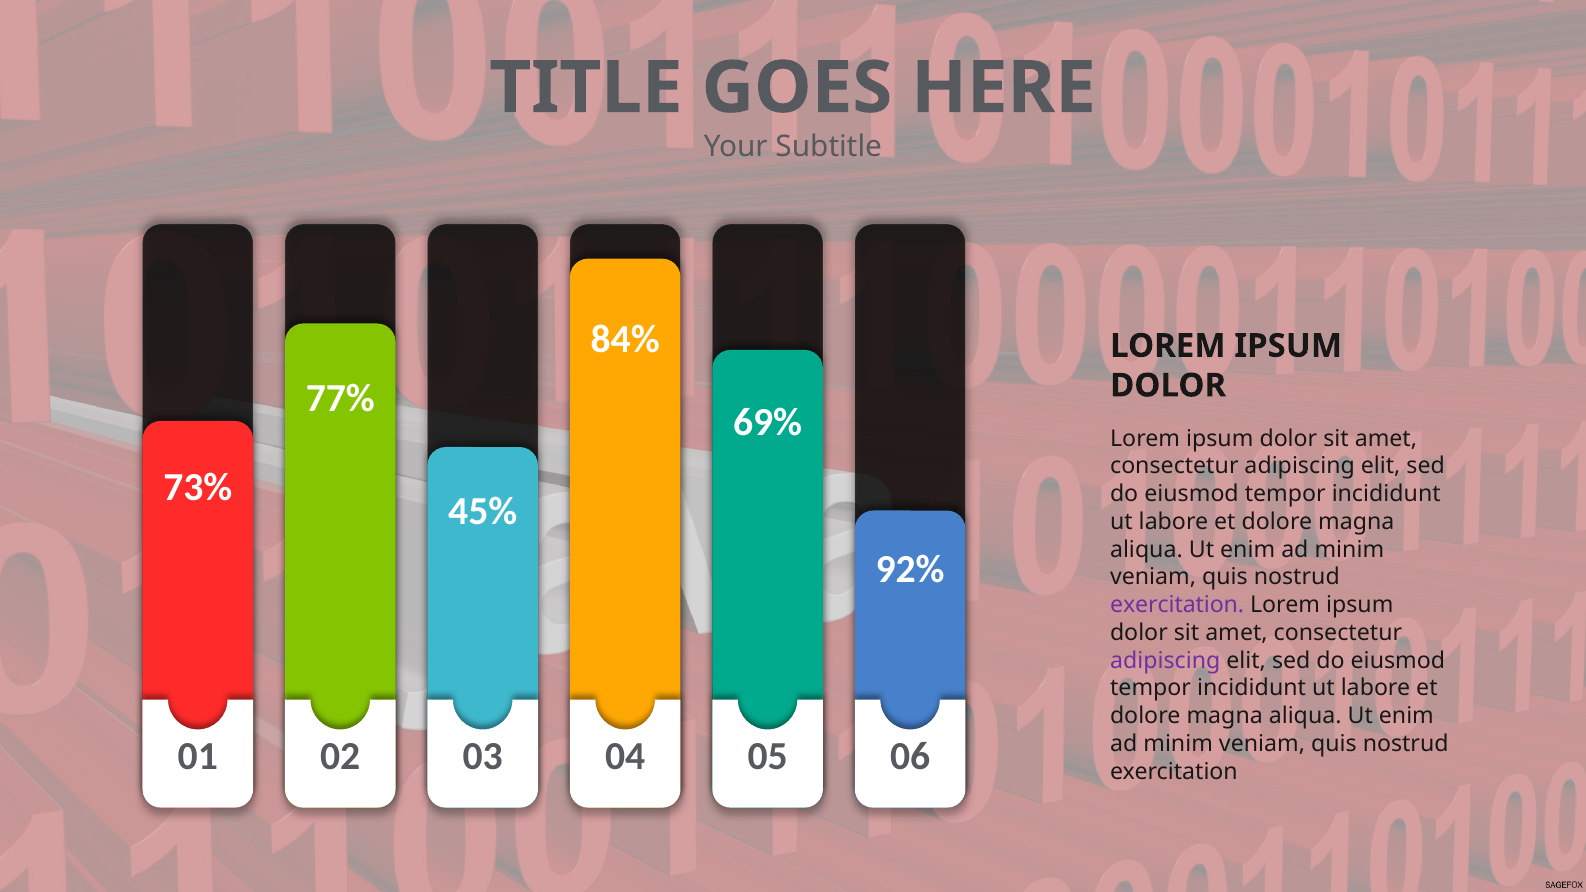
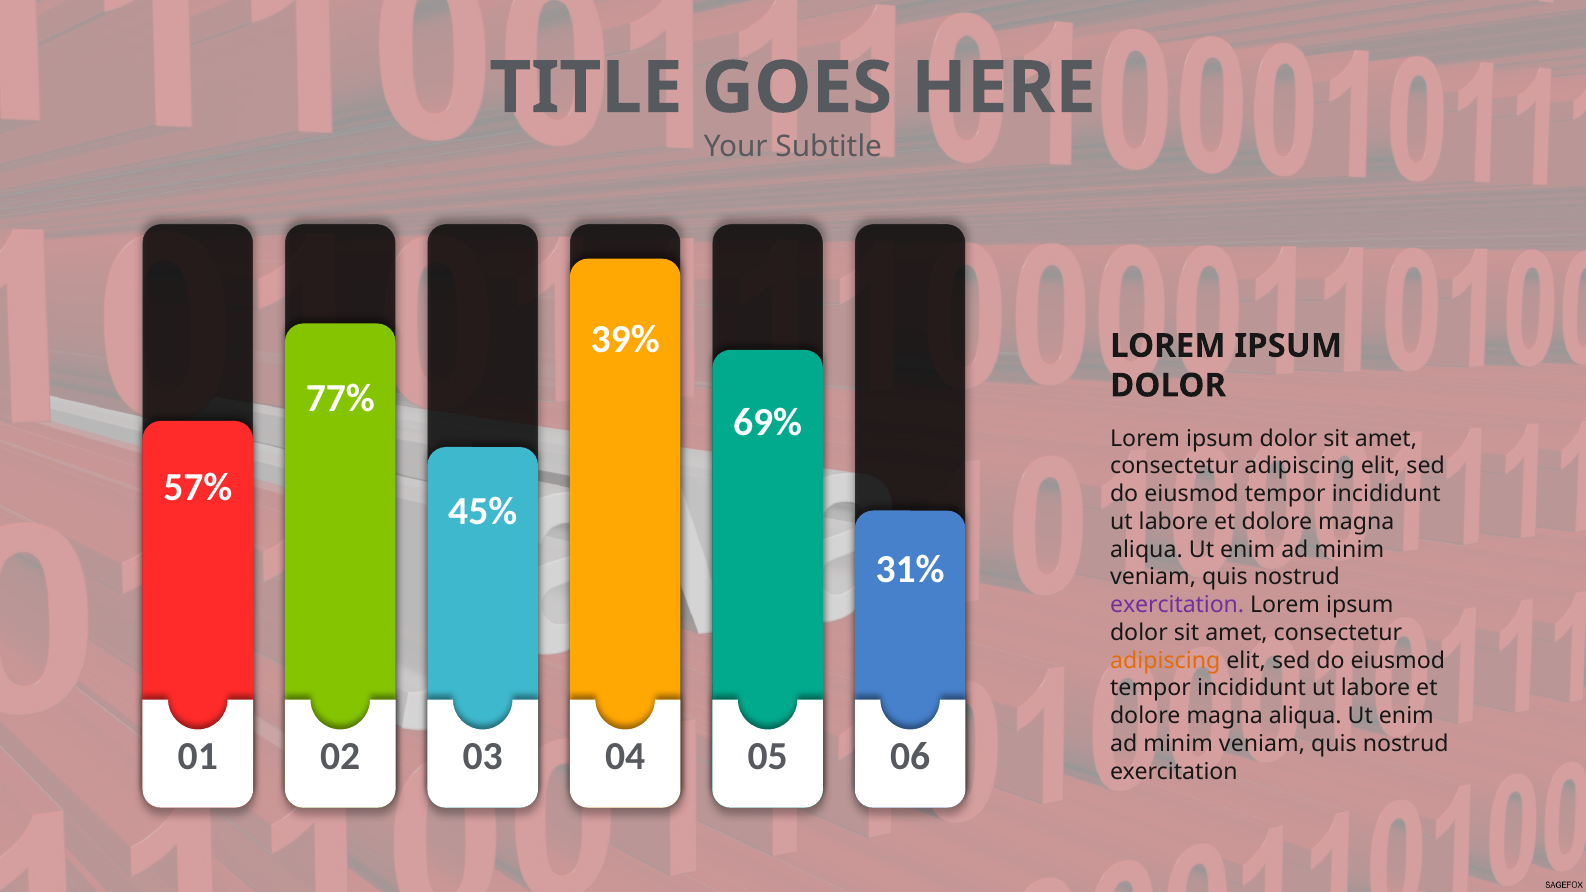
84%: 84% -> 39%
73%: 73% -> 57%
92%: 92% -> 31%
adipiscing at (1165, 661) colour: purple -> orange
